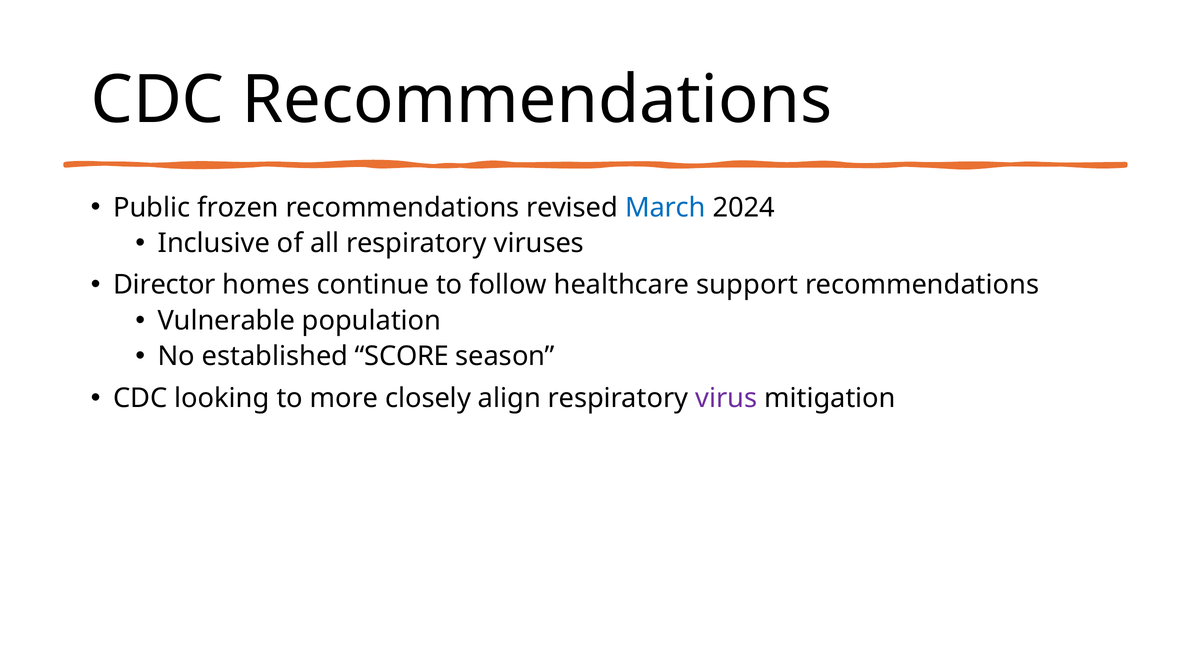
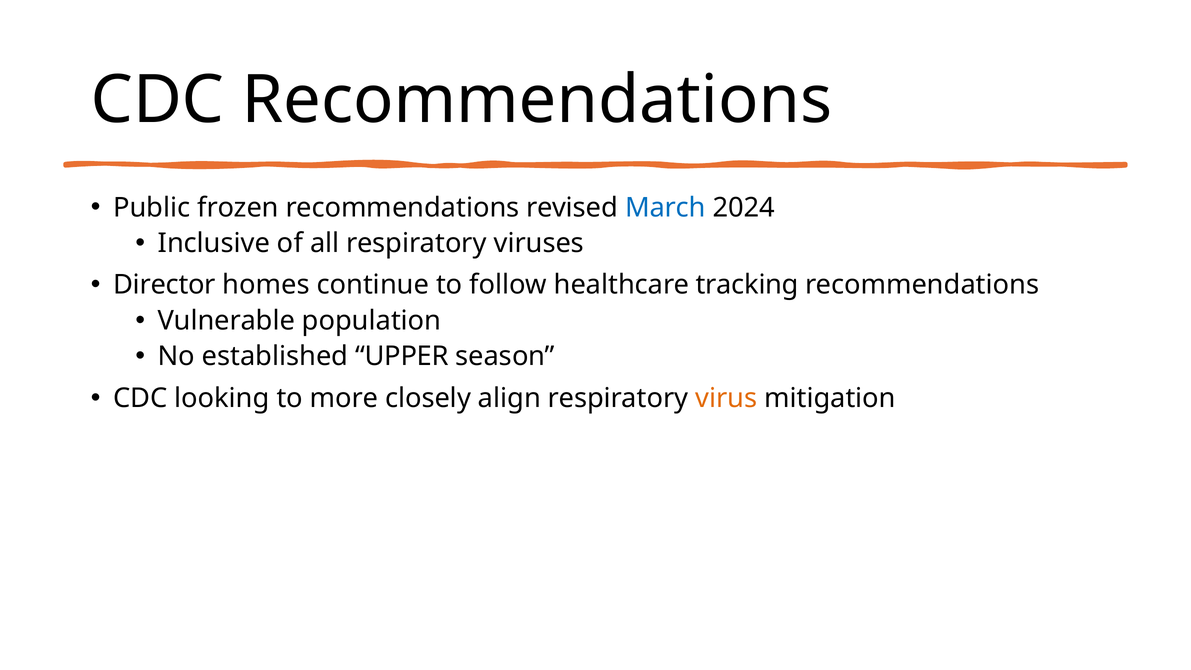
support: support -> tracking
SCORE: SCORE -> UPPER
virus colour: purple -> orange
